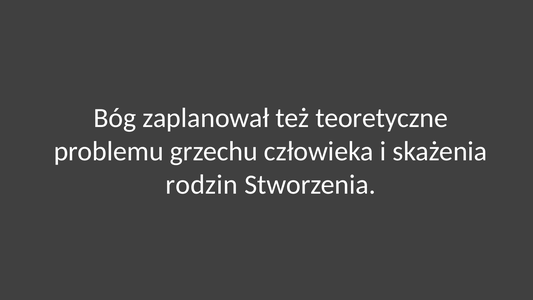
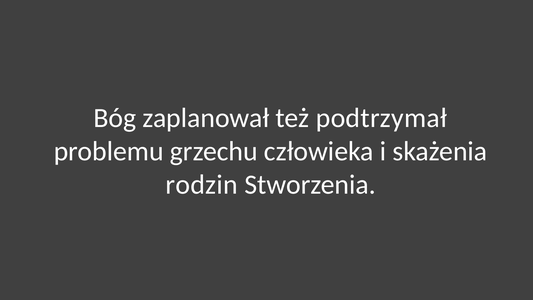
teoretyczne: teoretyczne -> podtrzymał
